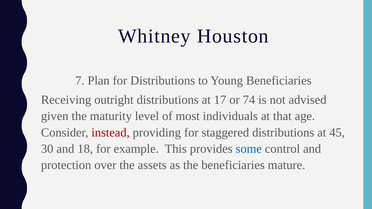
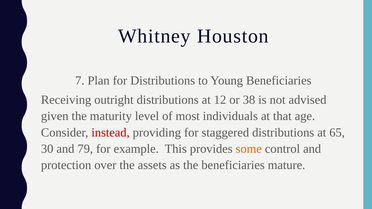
17: 17 -> 12
74: 74 -> 38
45: 45 -> 65
18: 18 -> 79
some colour: blue -> orange
